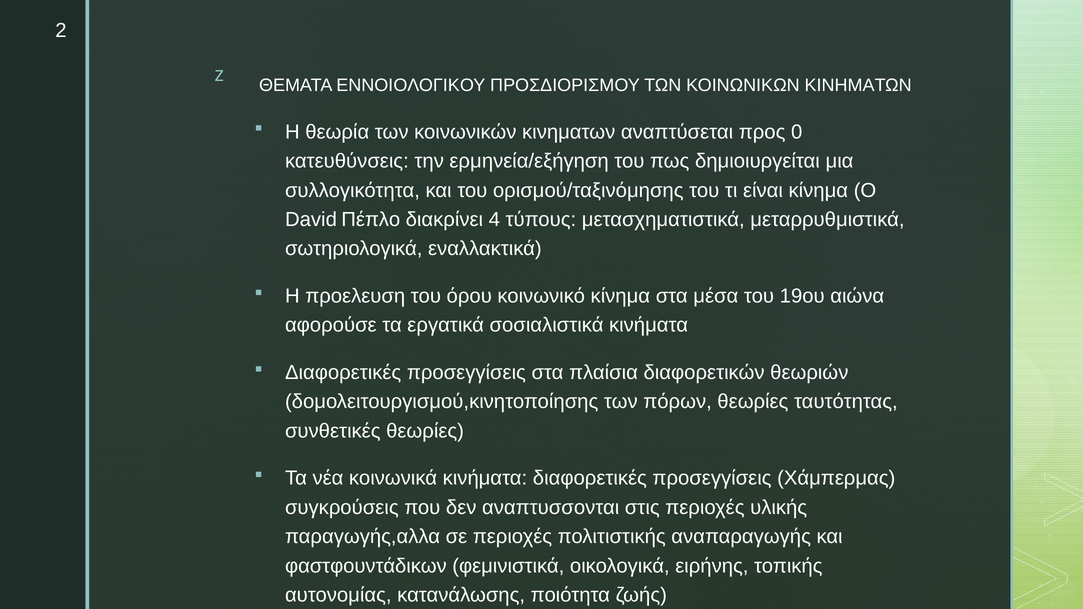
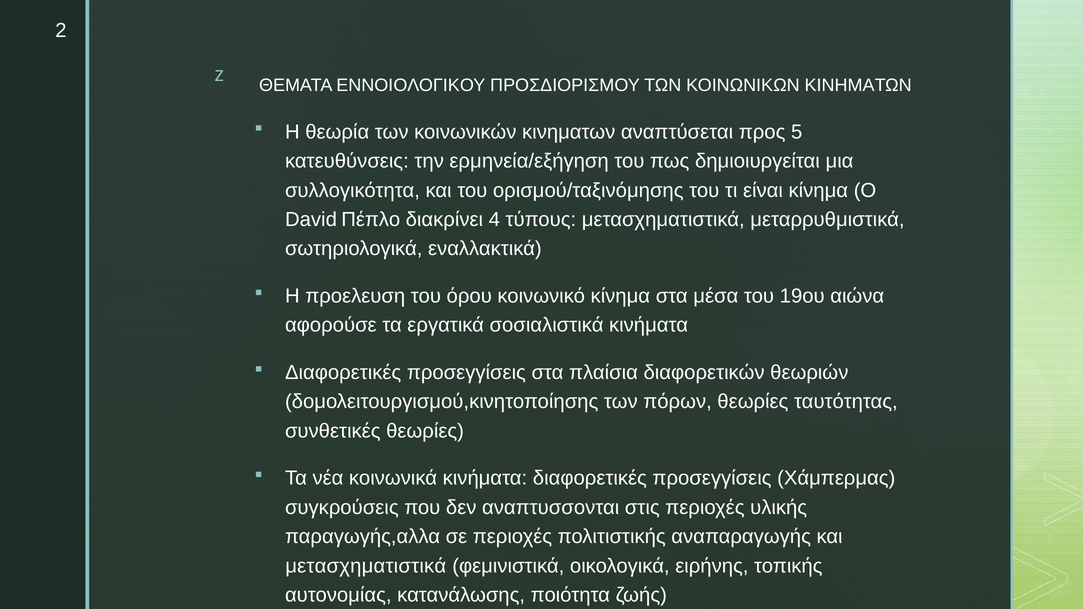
0: 0 -> 5
φαστφουντάδικων at (366, 566): φαστφουντάδικων -> μετασχηματιστικά
